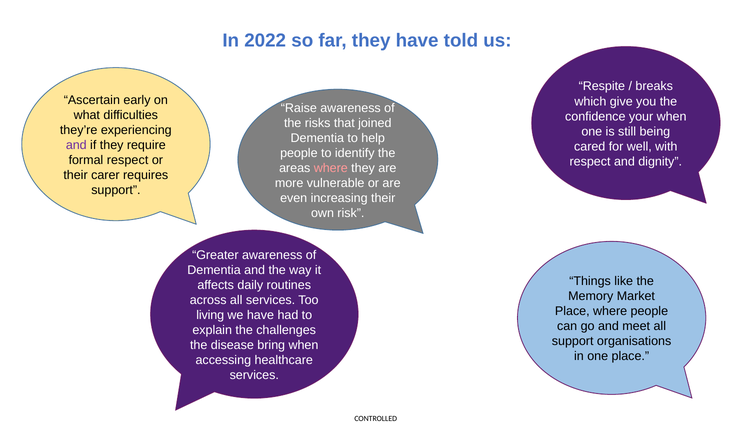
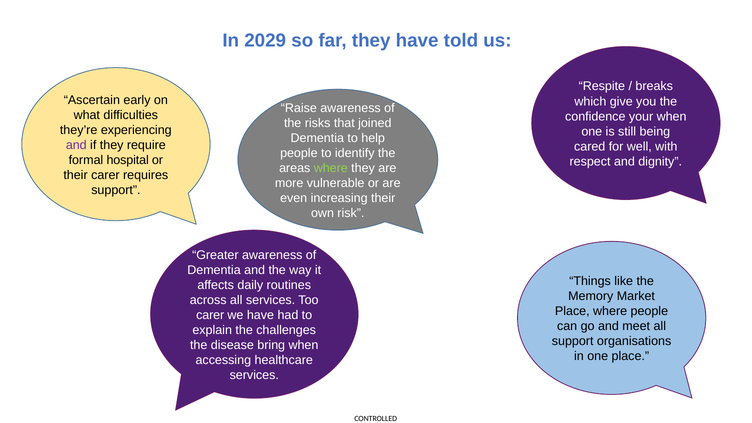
2022: 2022 -> 2029
formal respect: respect -> hospital
where at (331, 168) colour: pink -> light green
living at (210, 315): living -> carer
